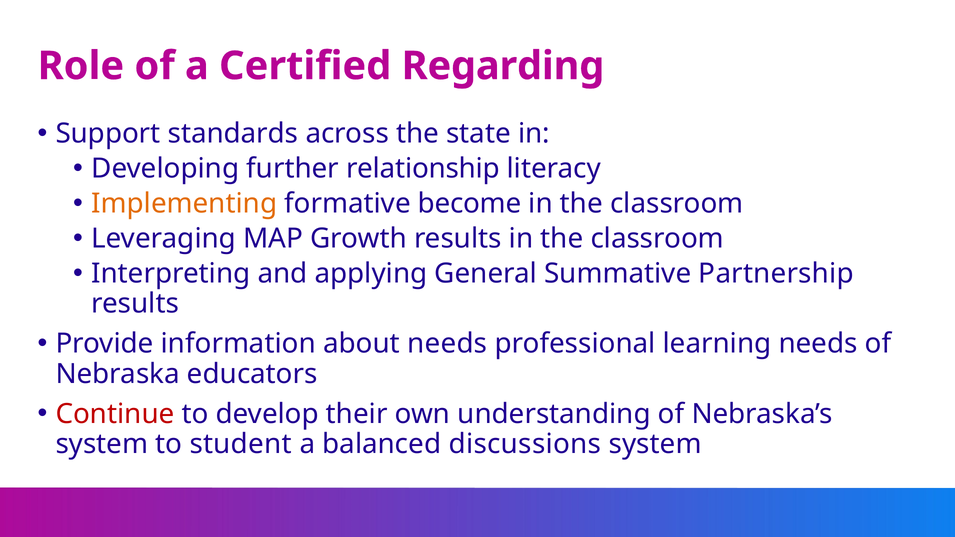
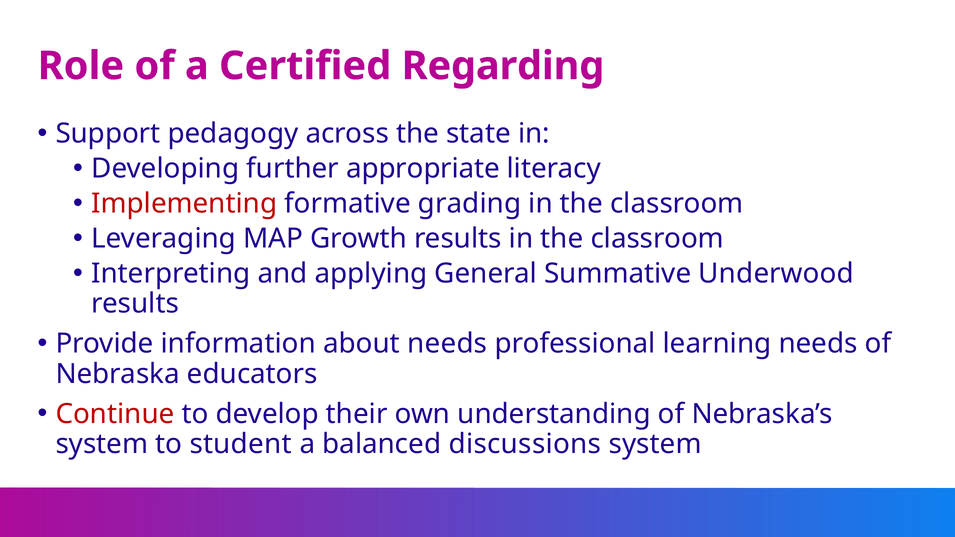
standards: standards -> pedagogy
relationship: relationship -> appropriate
Implementing colour: orange -> red
become: become -> grading
Partnership: Partnership -> Underwood
